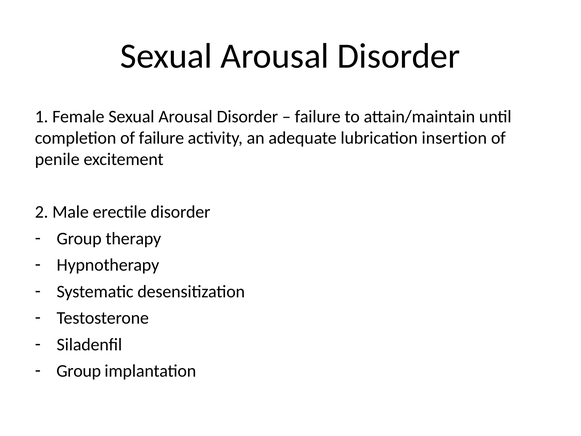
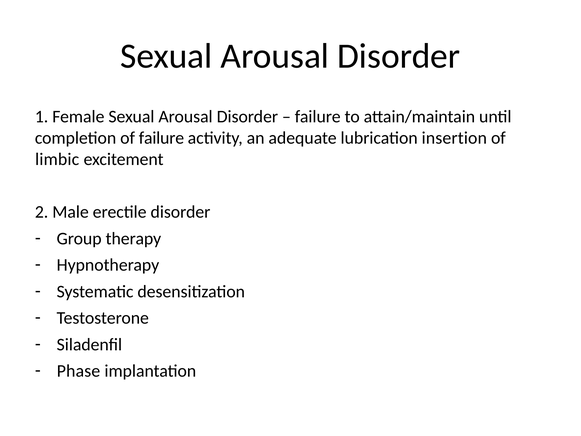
penile: penile -> limbic
Group at (79, 371): Group -> Phase
